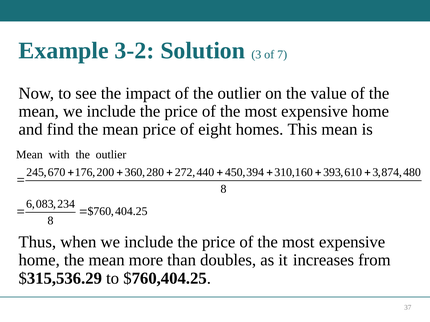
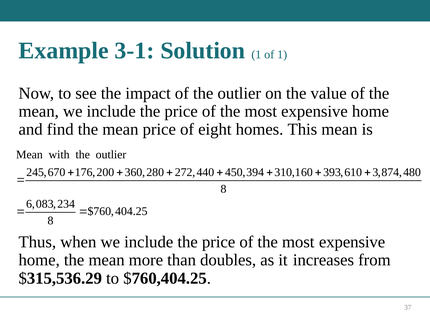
3-2: 3-2 -> 3-1
Solution 3: 3 -> 1
of 7: 7 -> 1
